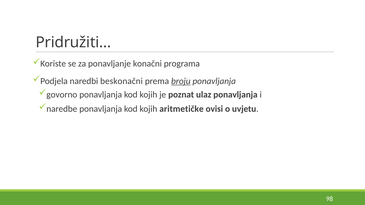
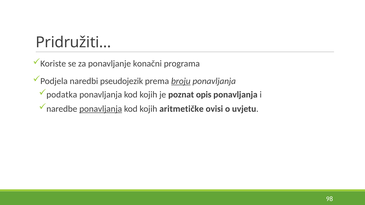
beskonačni: beskonačni -> pseudojezik
govorno: govorno -> podatka
ulaz: ulaz -> opis
ponavljanja at (101, 109) underline: none -> present
